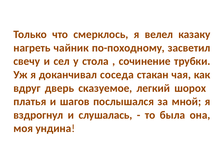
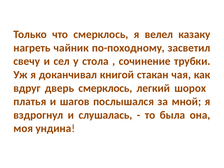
соседа: соседа -> книгой
дверь сказуемое: сказуемое -> смерклось
